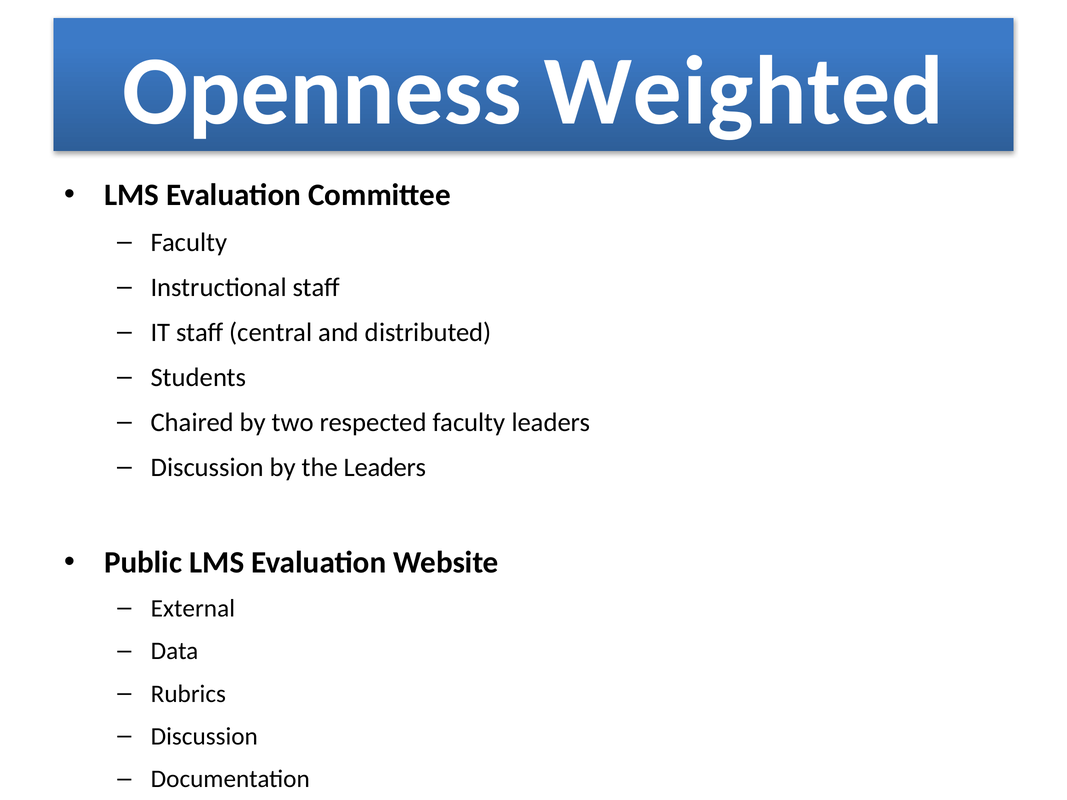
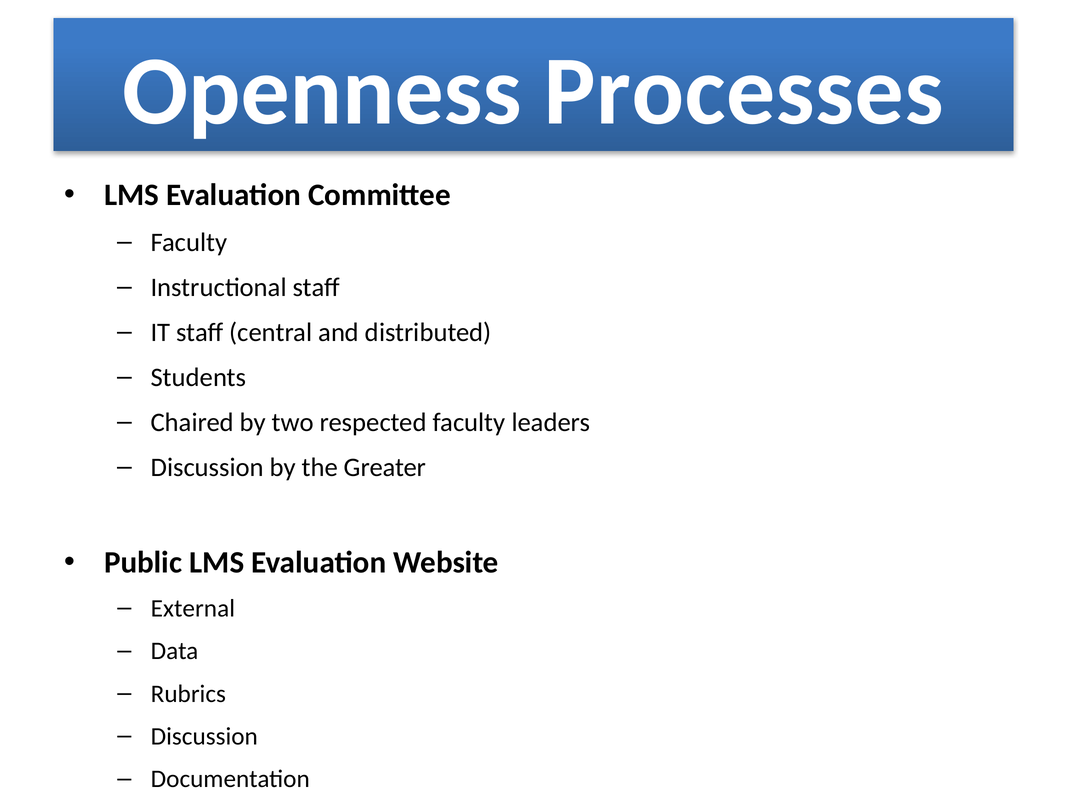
Weighted: Weighted -> Processes
the Leaders: Leaders -> Greater
